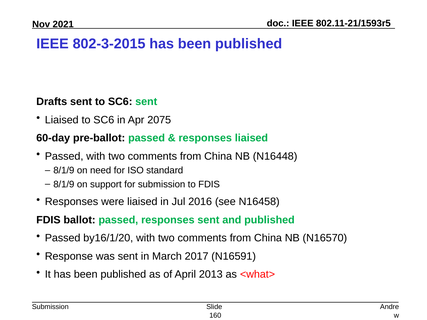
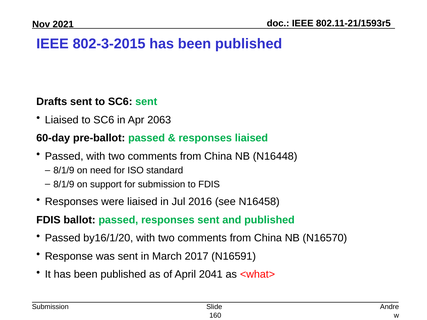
2075: 2075 -> 2063
2013: 2013 -> 2041
